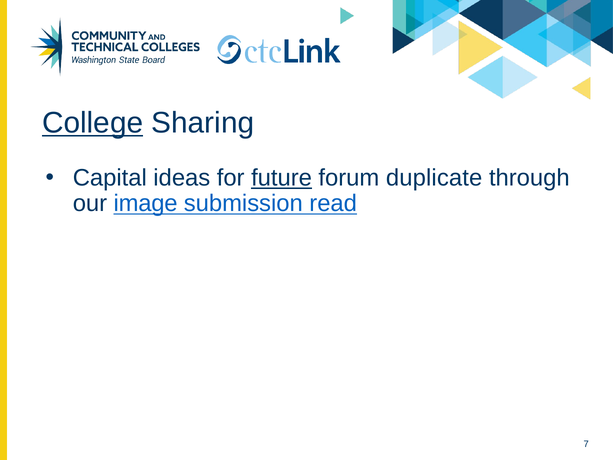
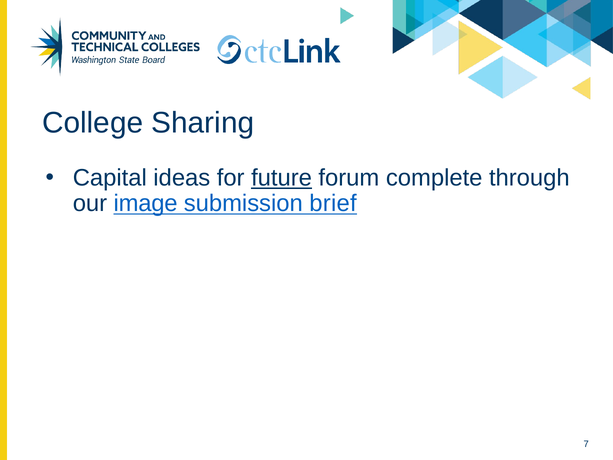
College underline: present -> none
duplicate: duplicate -> complete
read: read -> brief
